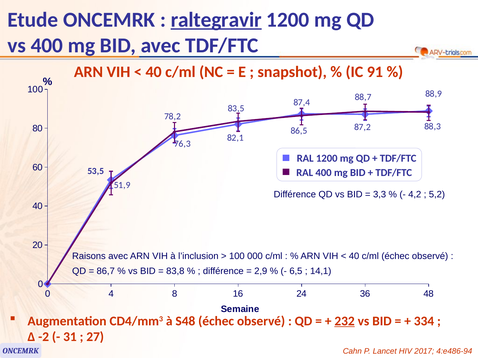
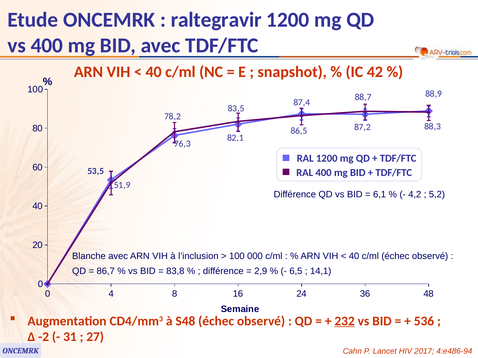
raltegravir underline: present -> none
91: 91 -> 42
3,3: 3,3 -> 6,1
Raisons: Raisons -> Blanche
334: 334 -> 536
